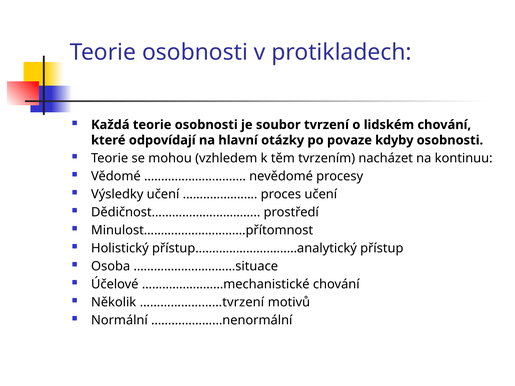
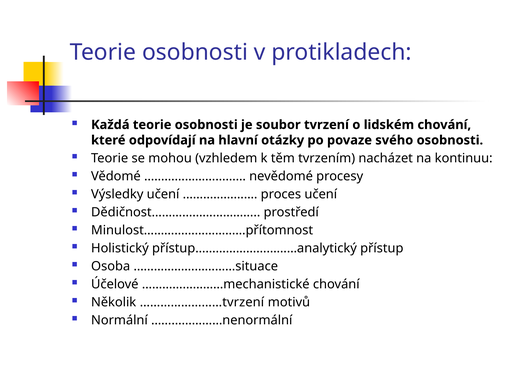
kdyby: kdyby -> svého
